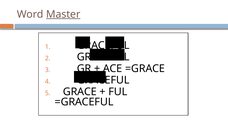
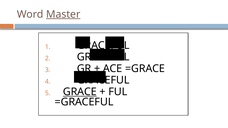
GRACE underline: none -> present
